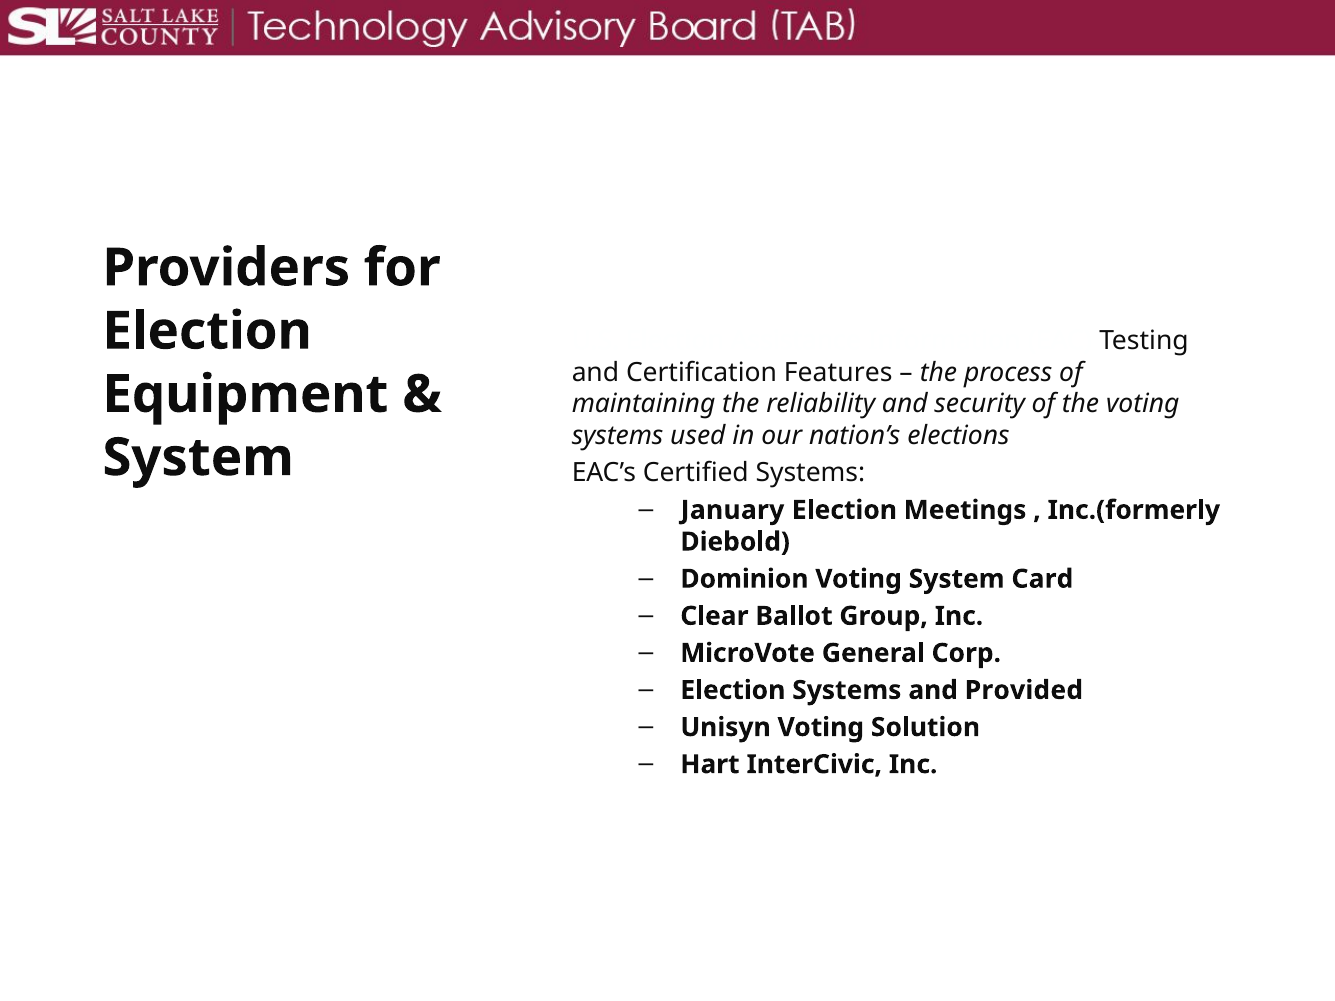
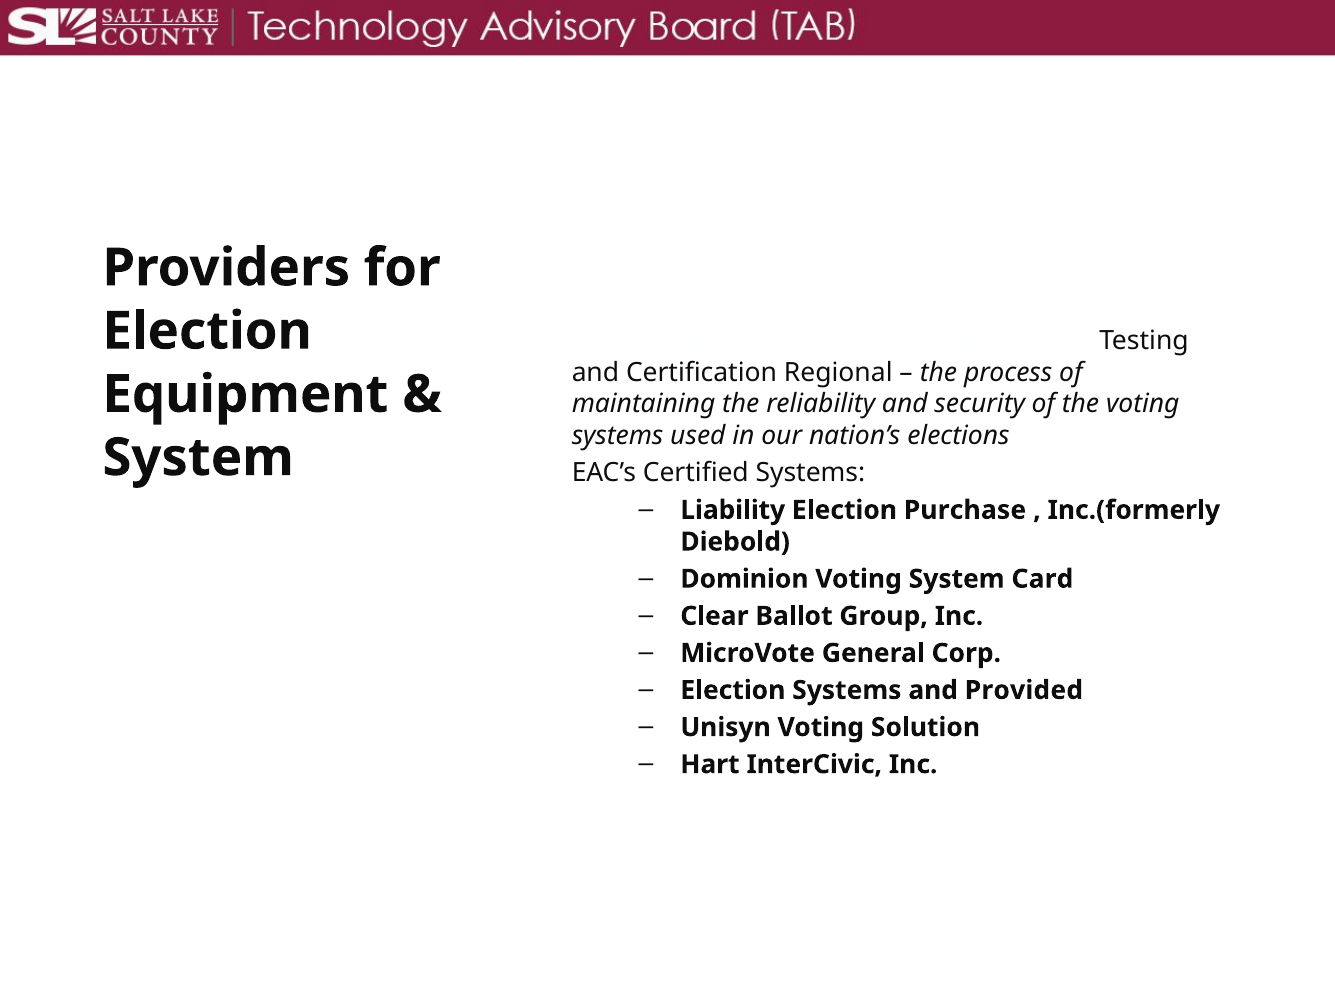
Features: Features -> Regional
January: January -> Liability
Meetings: Meetings -> Purchase
